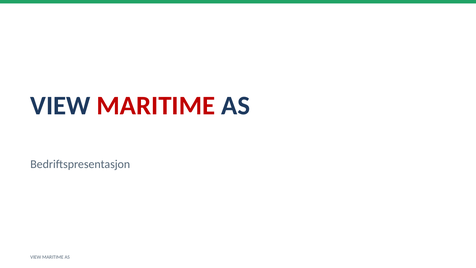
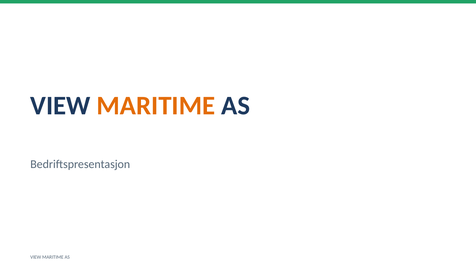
MARITIME at (156, 106) colour: red -> orange
